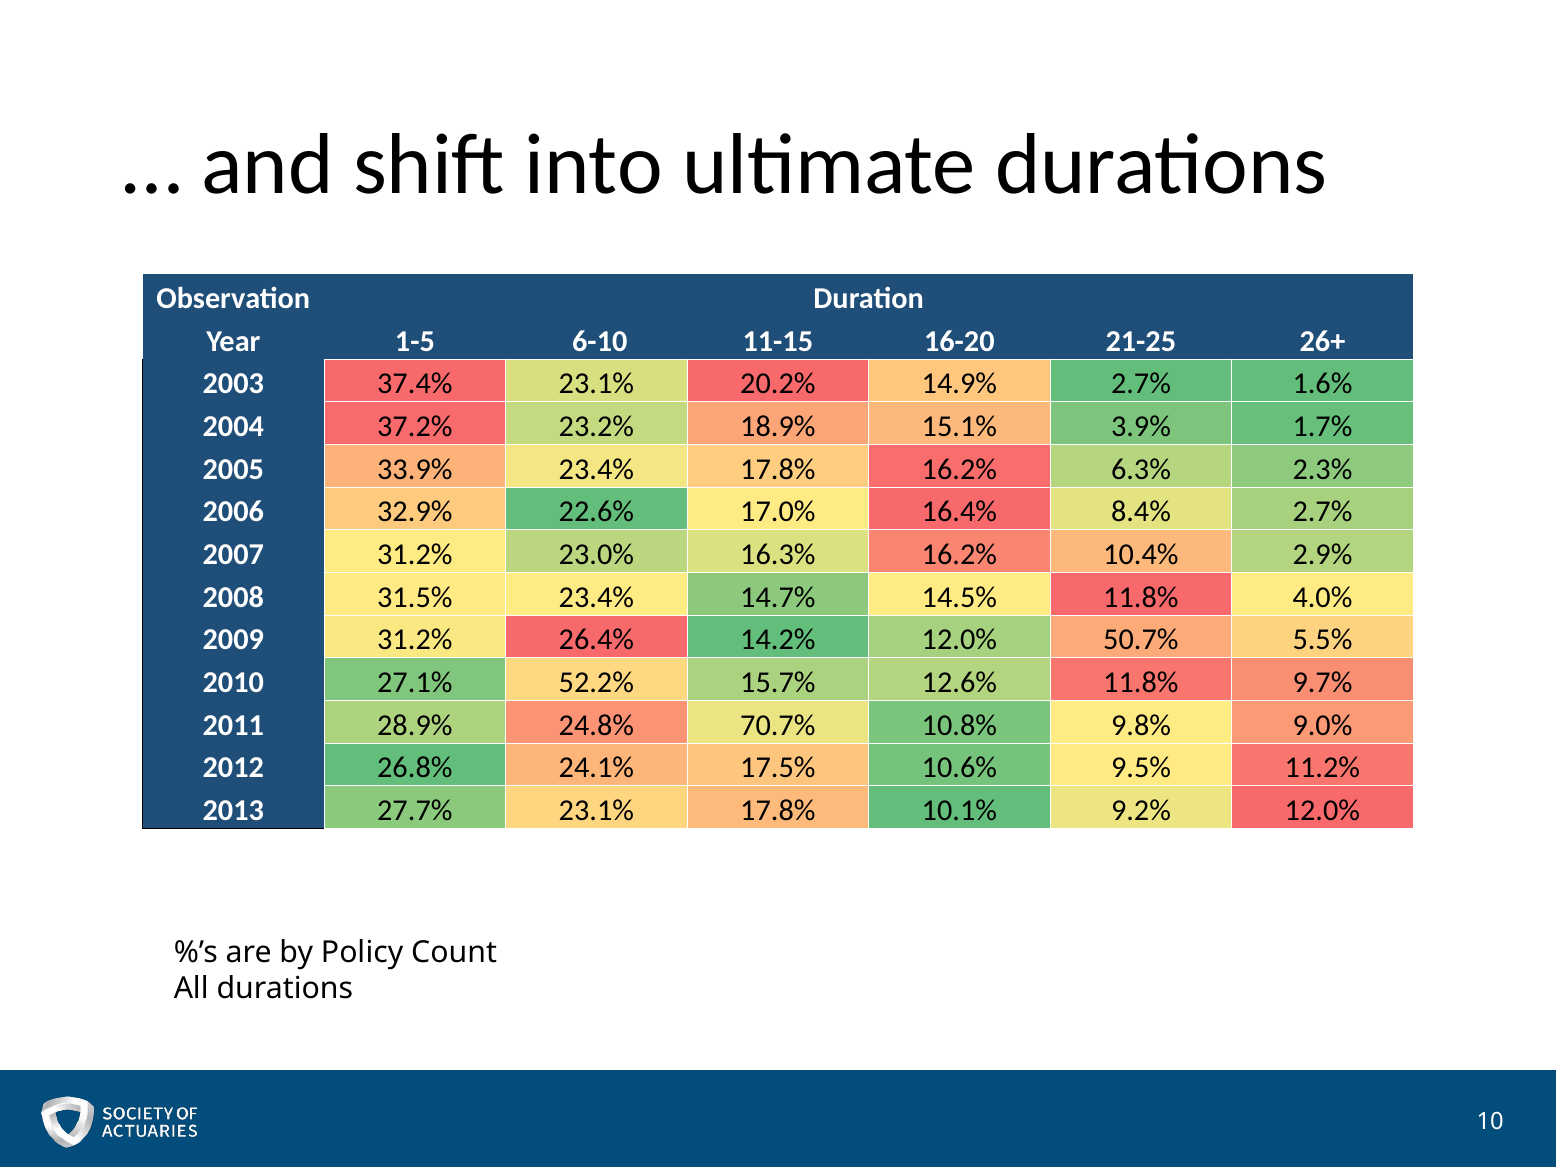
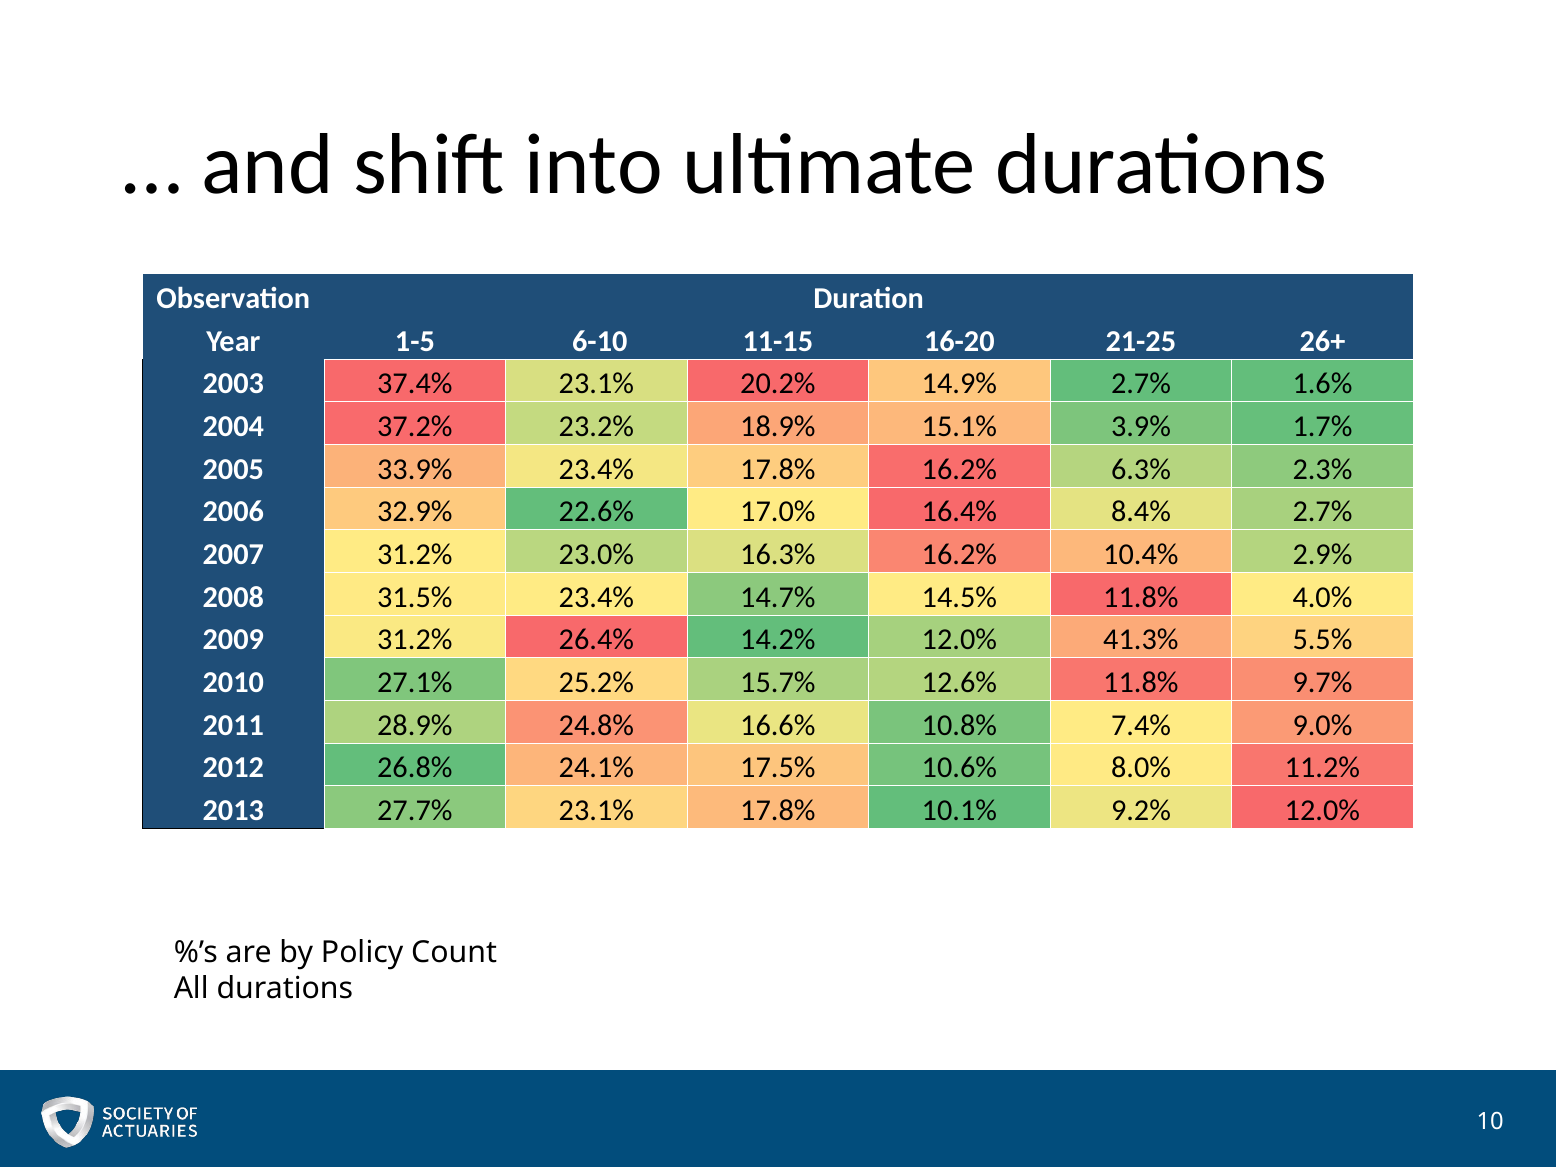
50.7%: 50.7% -> 41.3%
52.2%: 52.2% -> 25.2%
70.7%: 70.7% -> 16.6%
9.8%: 9.8% -> 7.4%
9.5%: 9.5% -> 8.0%
